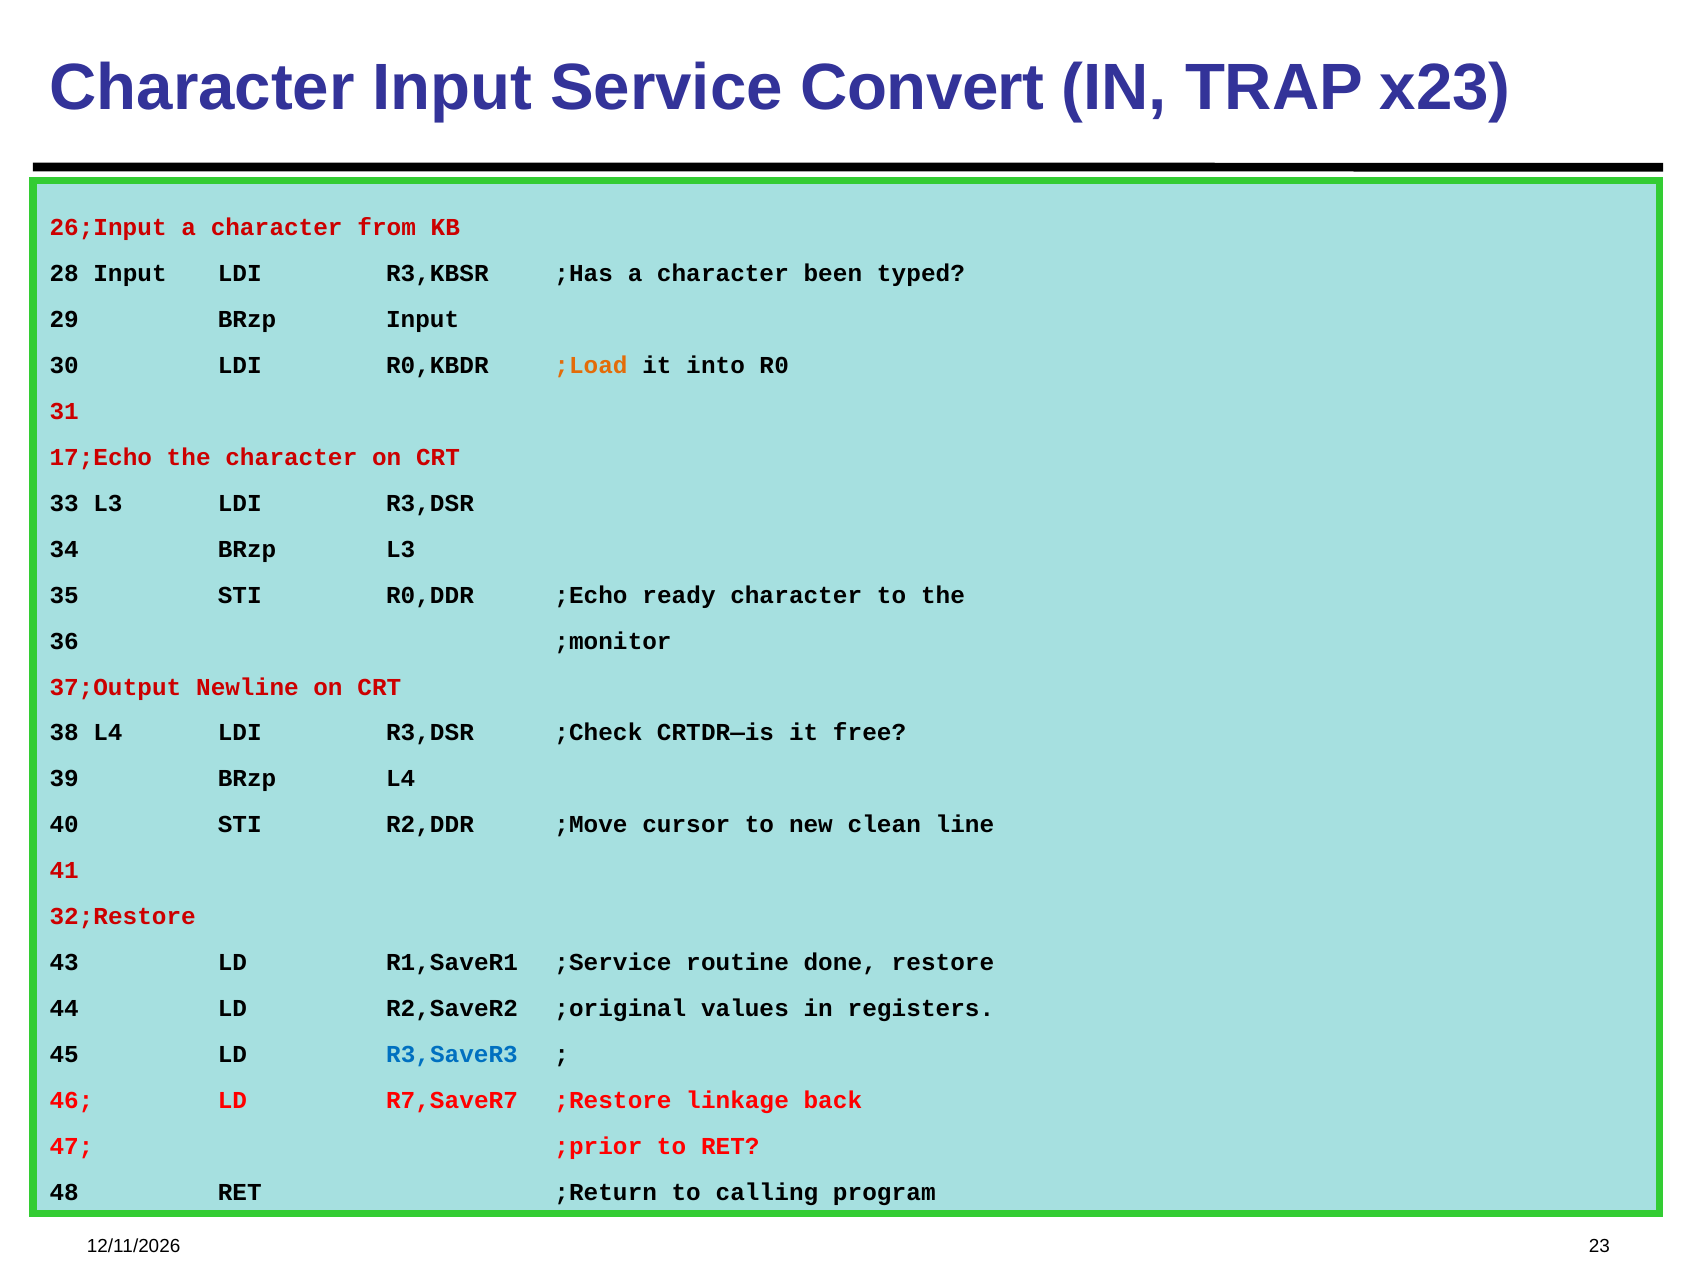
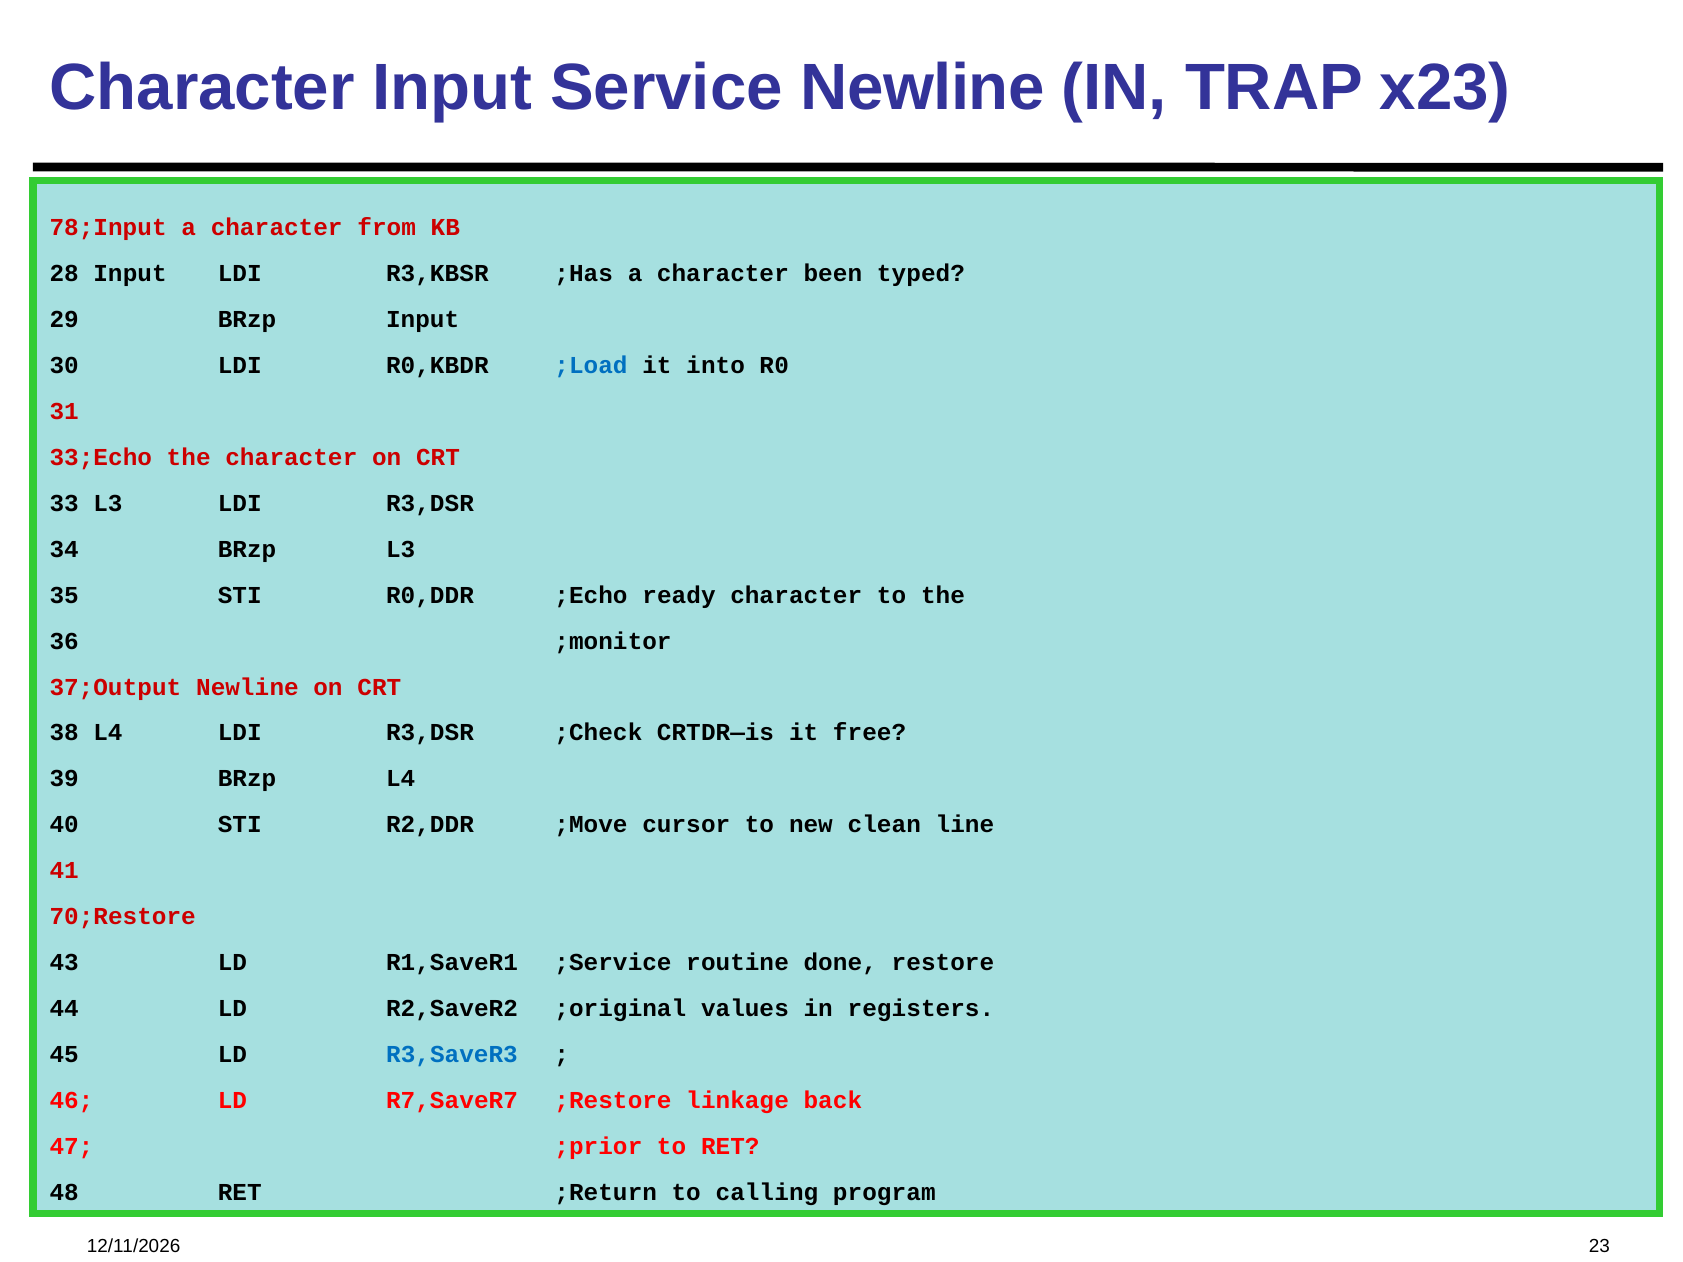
Service Convert: Convert -> Newline
26;Input: 26;Input -> 78;Input
;Load colour: orange -> blue
17;Echo: 17;Echo -> 33;Echo
32;Restore: 32;Restore -> 70;Restore
